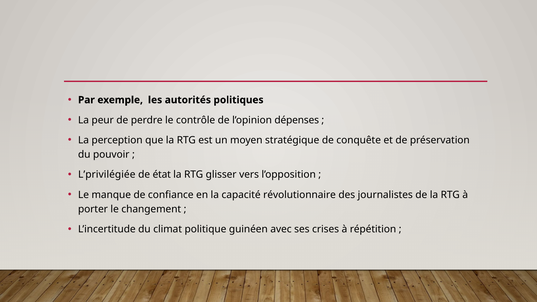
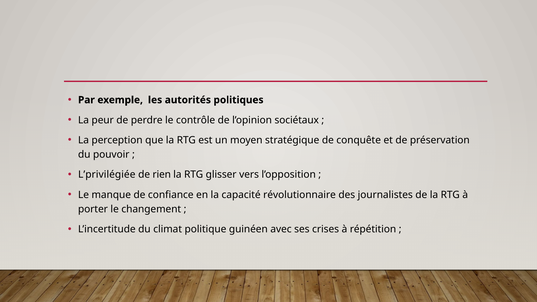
dépenses: dépenses -> sociétaux
état: état -> rien
